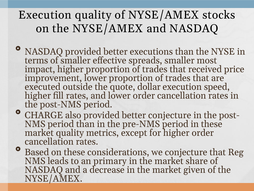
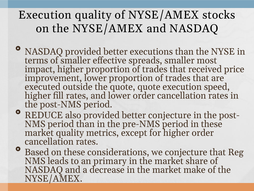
quote dollar: dollar -> quote
CHARGE: CHARGE -> REDUCE
given: given -> make
